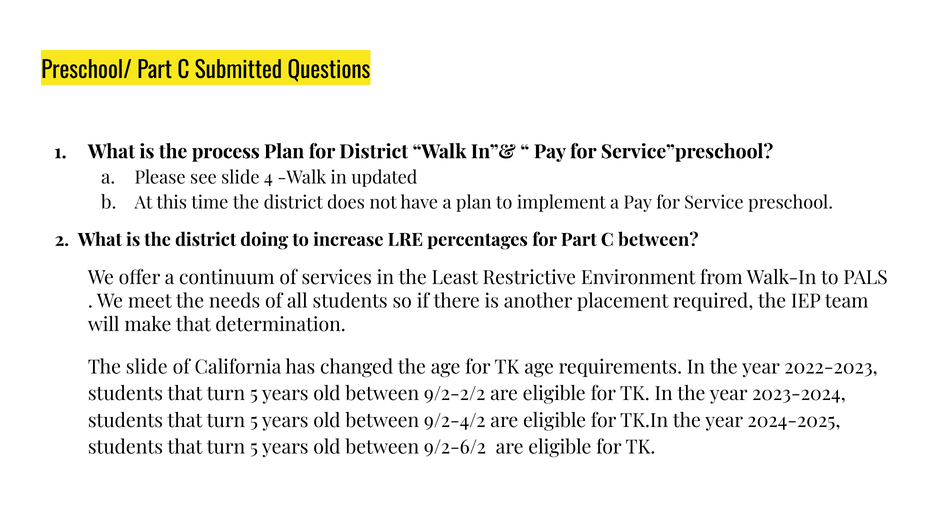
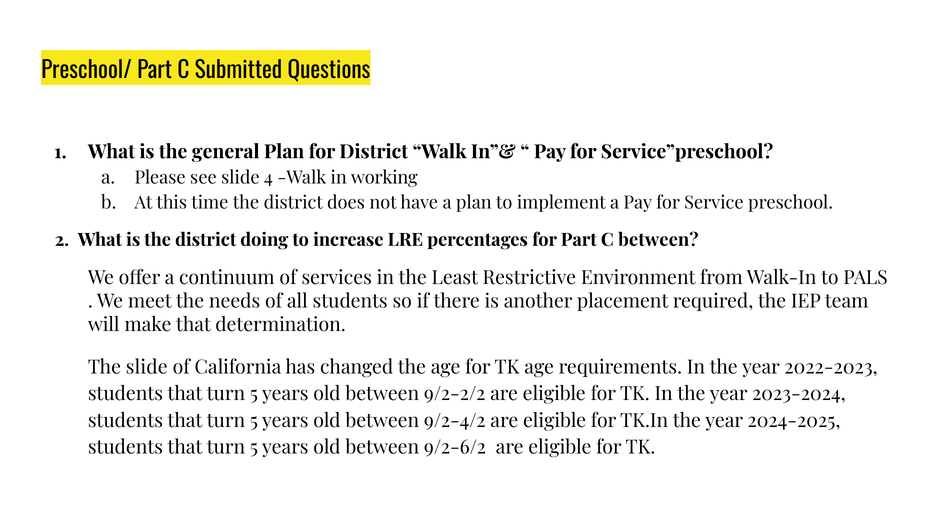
process: process -> general
updated: updated -> working
